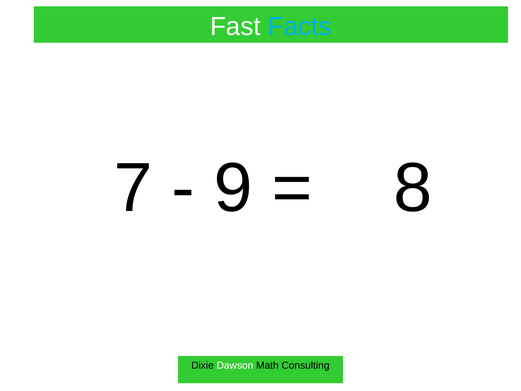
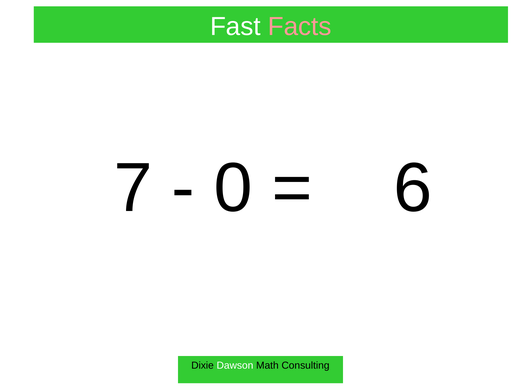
Facts colour: light blue -> pink
9: 9 -> 0
8: 8 -> 6
